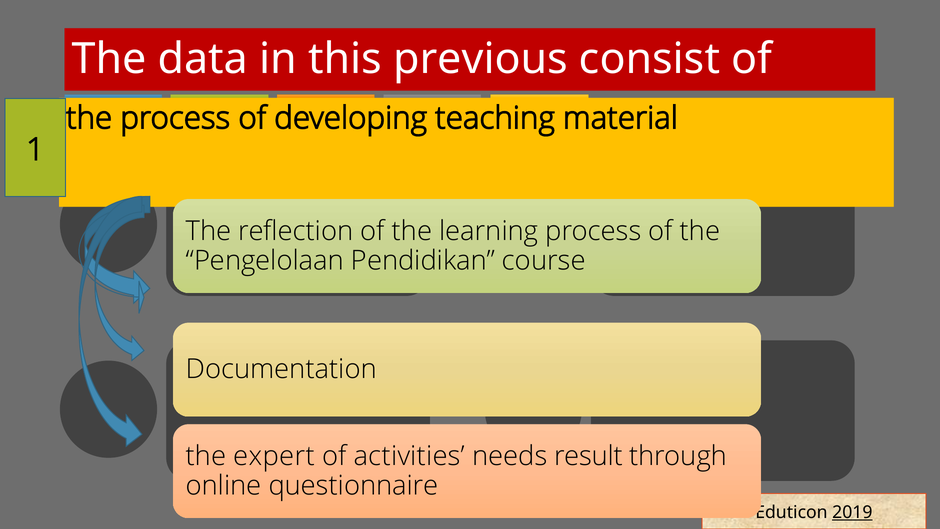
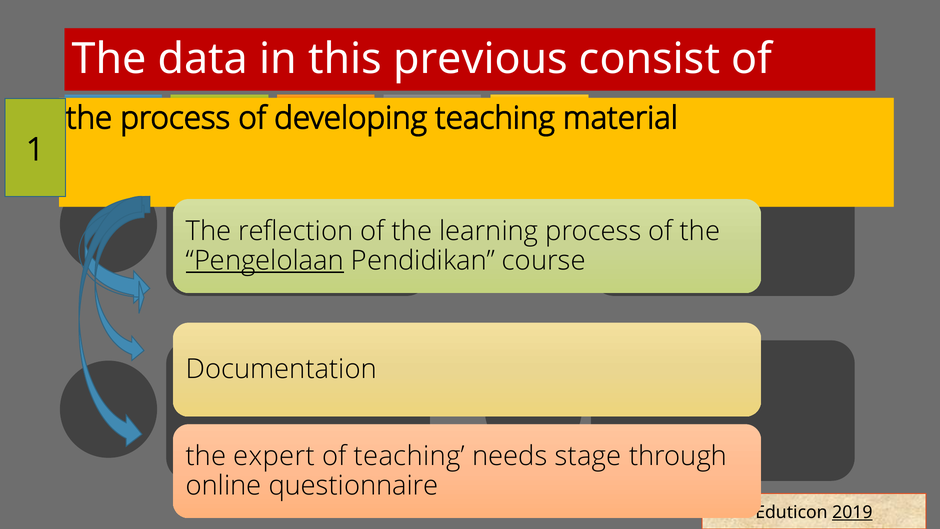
Pengelolaan underline: none -> present
of activities: activities -> teaching
result: result -> stage
